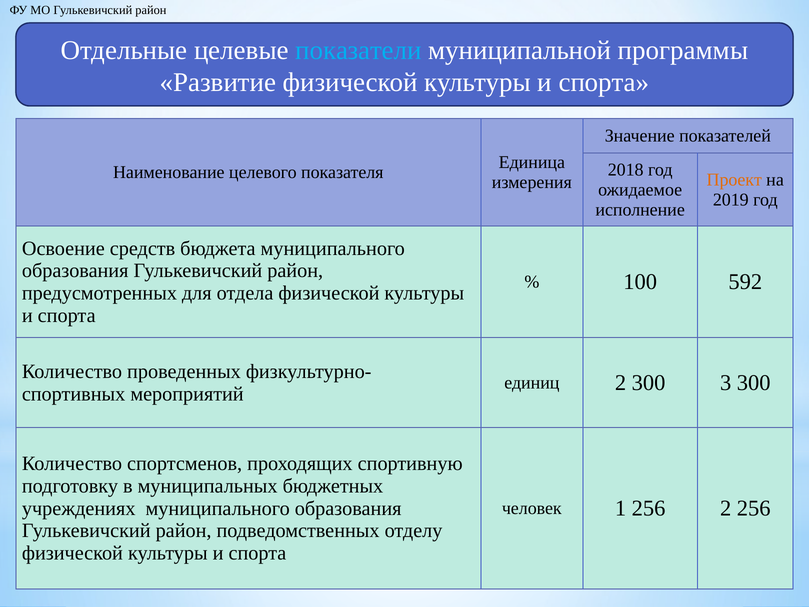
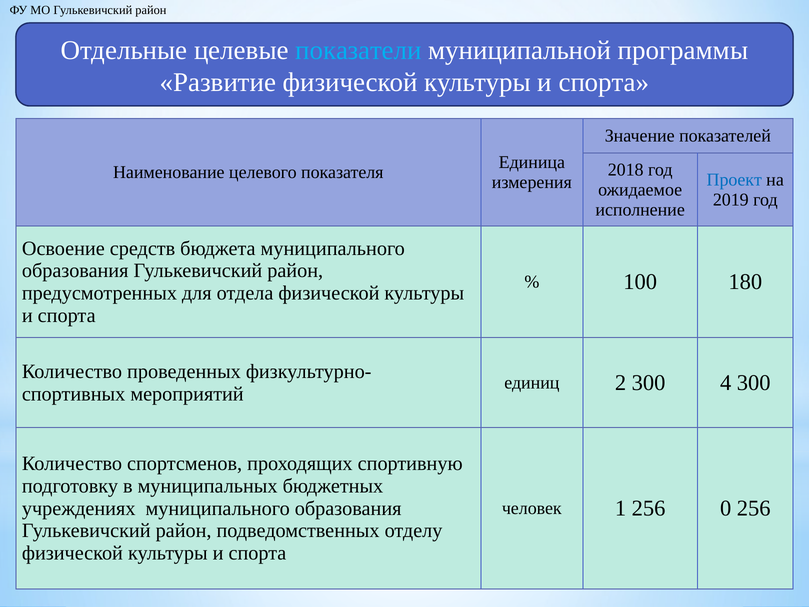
Проект colour: orange -> blue
592: 592 -> 180
3: 3 -> 4
256 2: 2 -> 0
